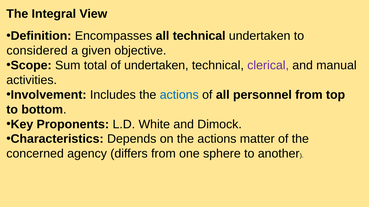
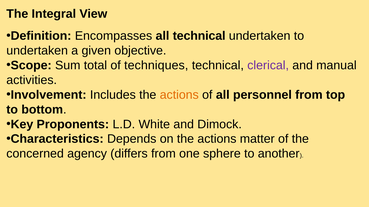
considered at (37, 51): considered -> undertaken
of undertaken: undertaken -> techniques
actions at (179, 95) colour: blue -> orange
